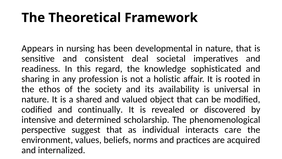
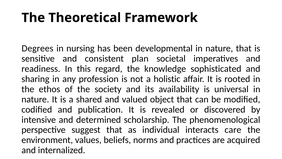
Appears: Appears -> Degrees
deal: deal -> plan
continually: continually -> publication
